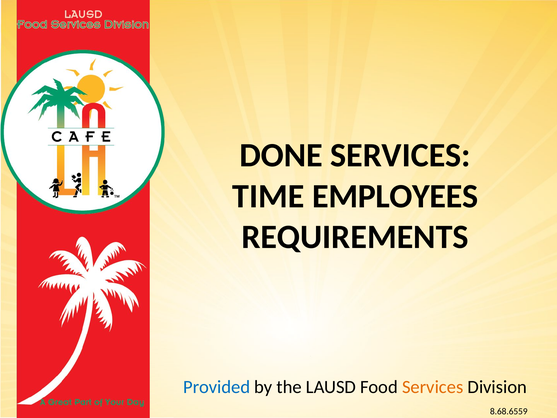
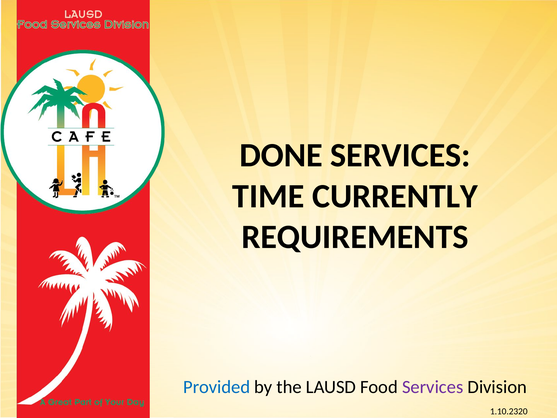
EMPLOYEES: EMPLOYEES -> CURRENTLY
Services at (433, 387) colour: orange -> purple
8.68.6559: 8.68.6559 -> 1.10.2320
